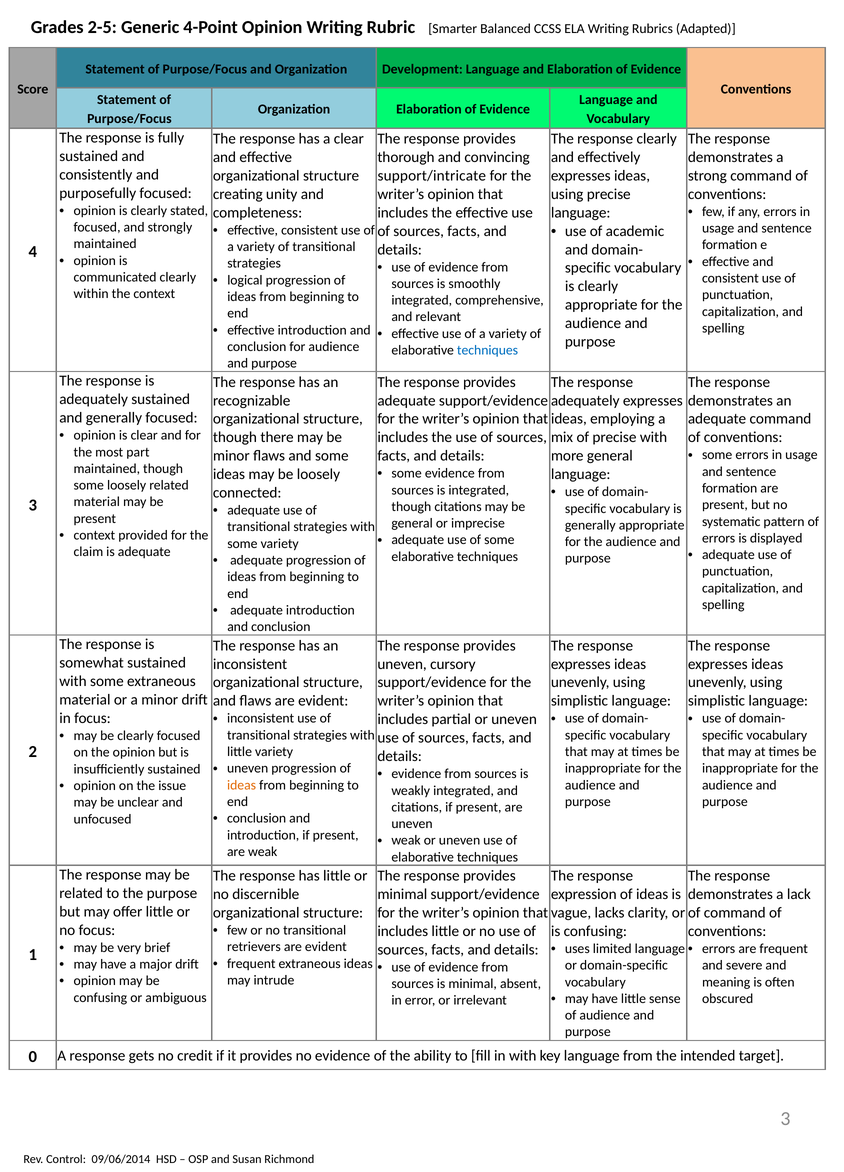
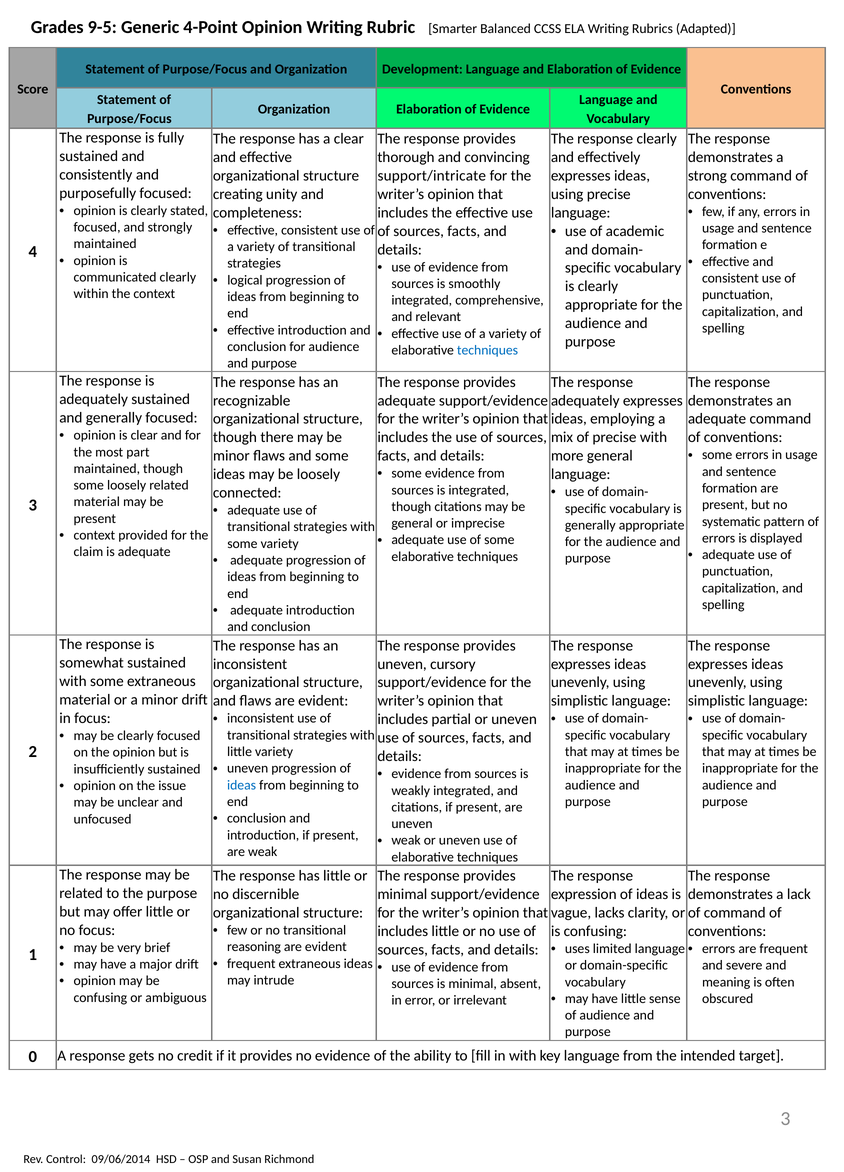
2-5: 2-5 -> 9-5
ideas at (242, 786) colour: orange -> blue
retrievers: retrievers -> reasoning
